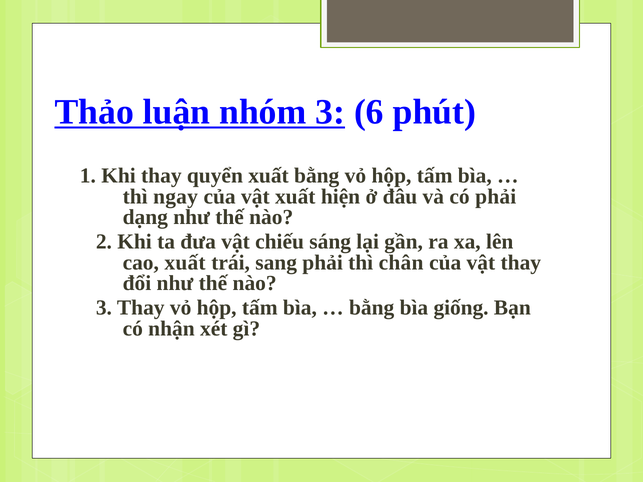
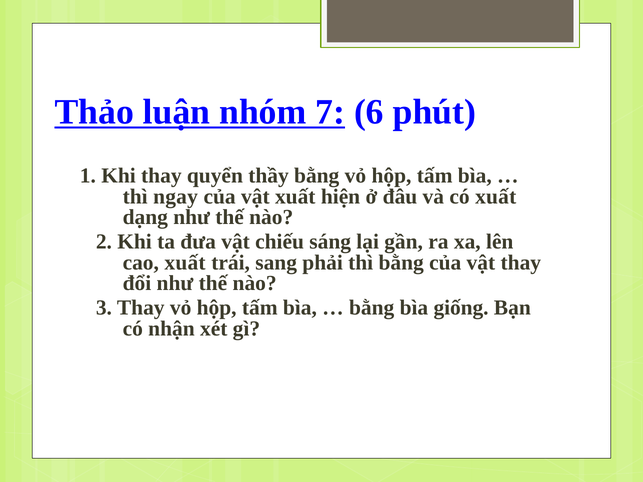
nhóm 3: 3 -> 7
quyển xuất: xuất -> thầy
có phải: phải -> xuất
thì chân: chân -> bằng
